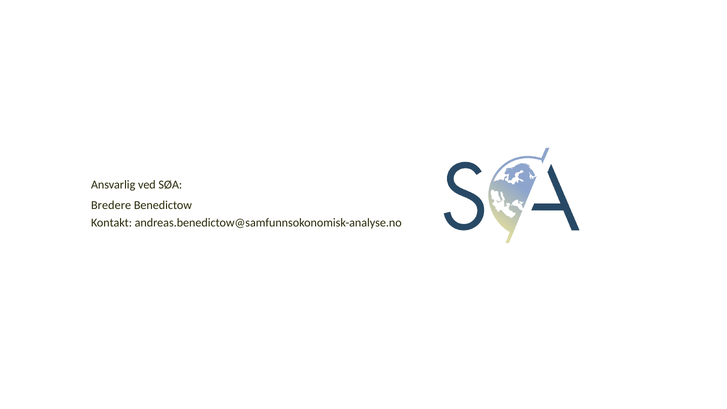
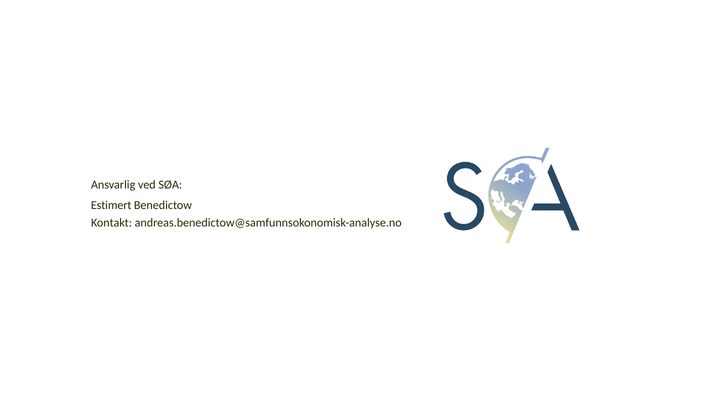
Bredere: Bredere -> Estimert
